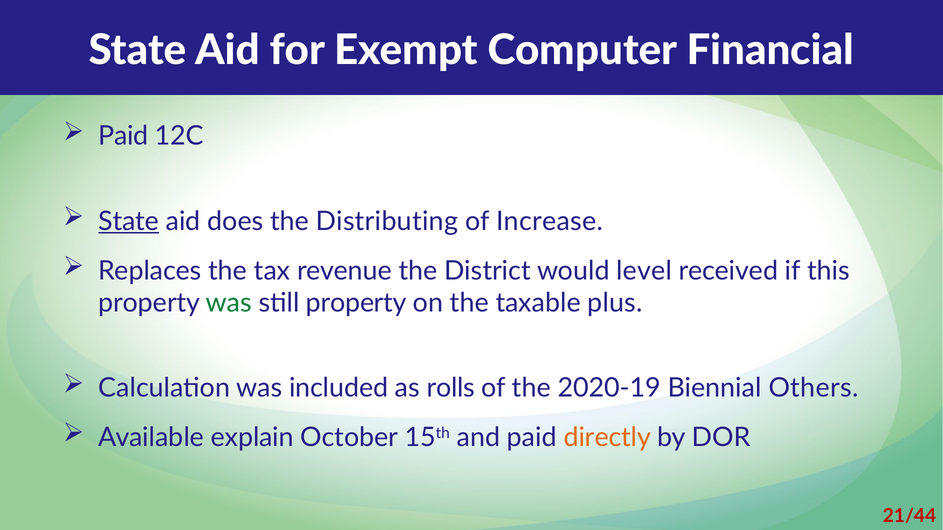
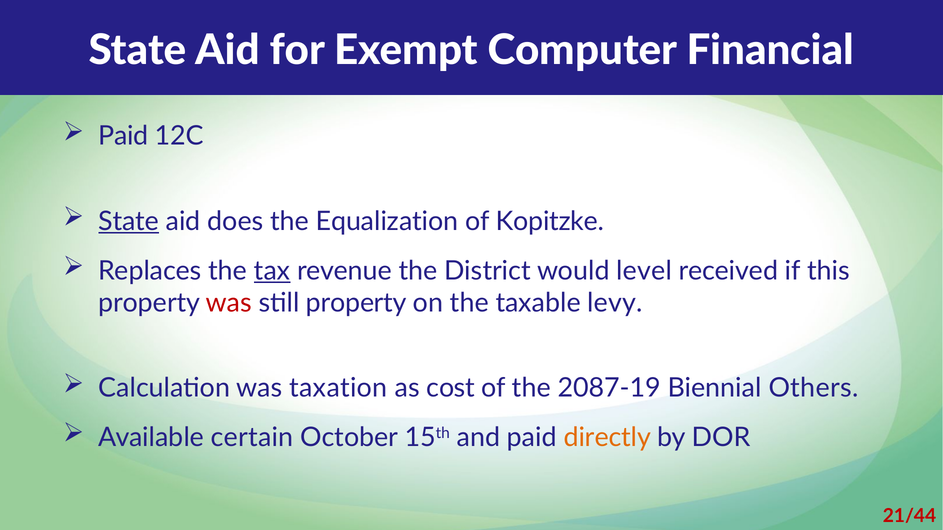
Distributing: Distributing -> Equalization
Increase: Increase -> Kopitzke
tax underline: none -> present
was at (229, 303) colour: green -> red
plus: plus -> levy
included: included -> taxation
rolls: rolls -> cost
2020-19: 2020-19 -> 2087-19
explain: explain -> certain
